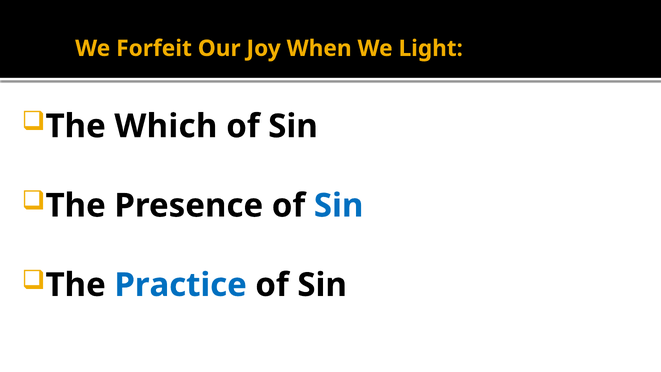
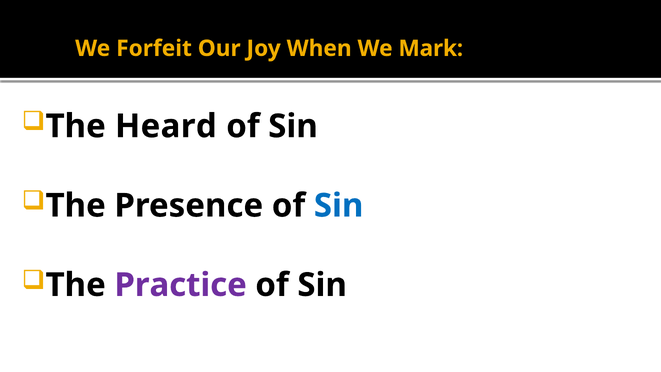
Light: Light -> Mark
Which: Which -> Heard
Practice colour: blue -> purple
